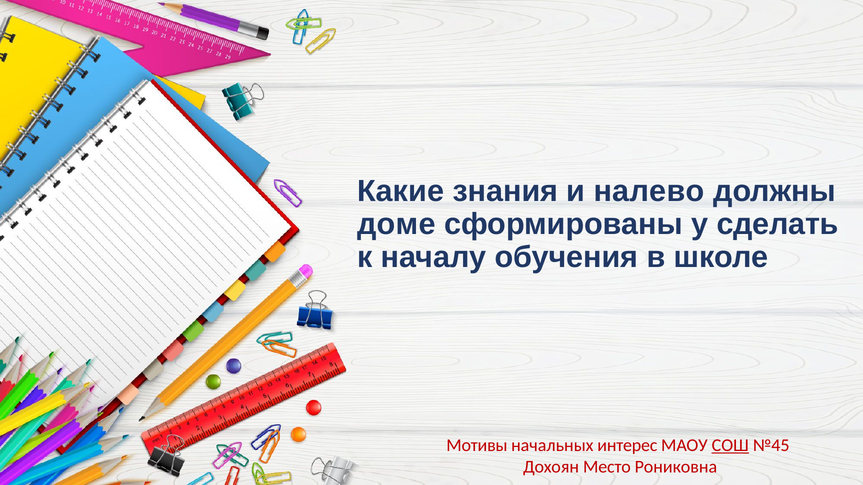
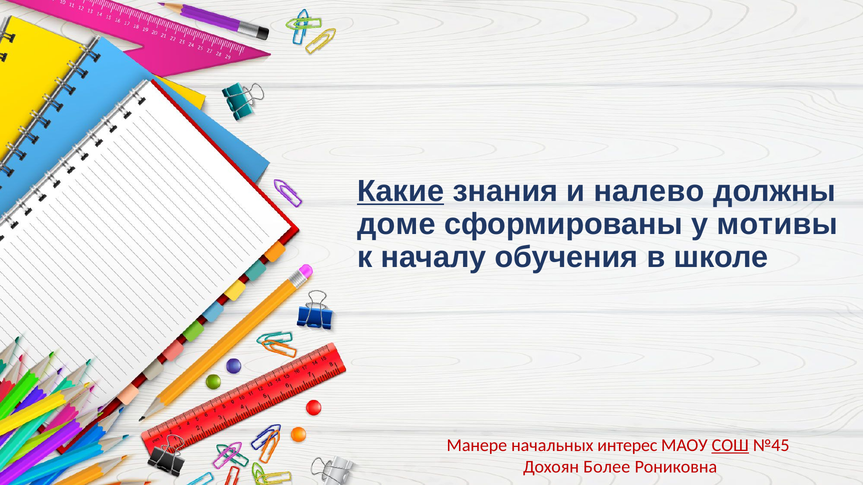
Какие underline: none -> present
сделать: сделать -> мотивы
Мотивы: Мотивы -> Манере
Место: Место -> Более
